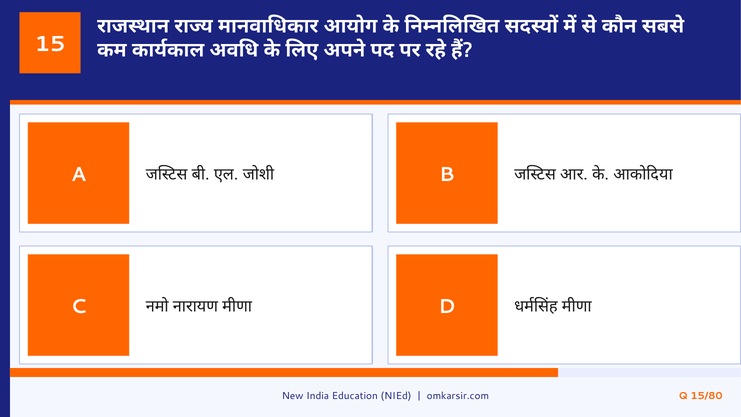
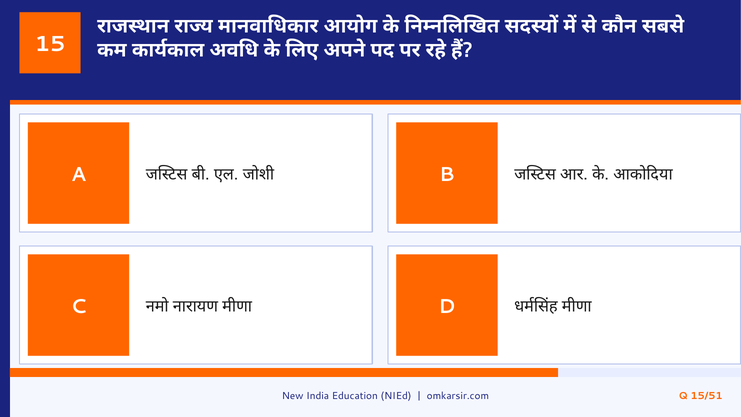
15/80: 15/80 -> 15/51
